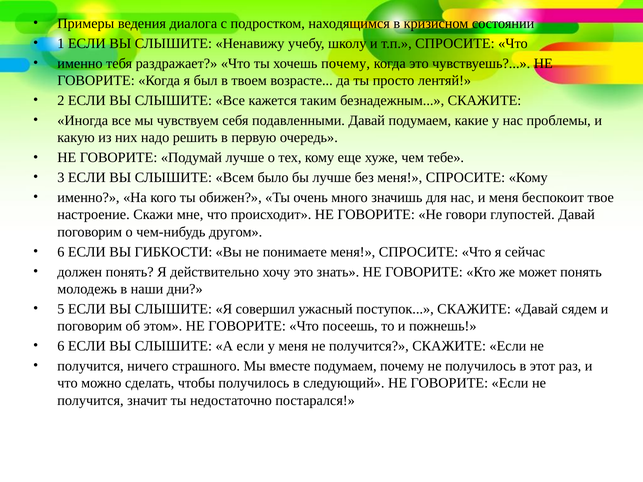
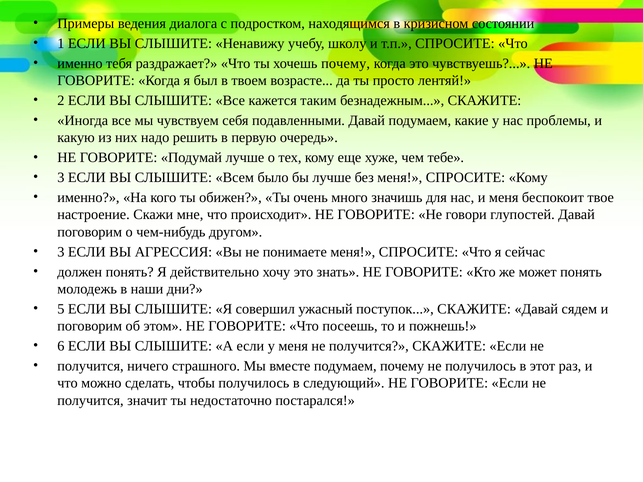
6 at (61, 252): 6 -> 3
ГИБКОСТИ: ГИБКОСТИ -> АГРЕССИЯ
